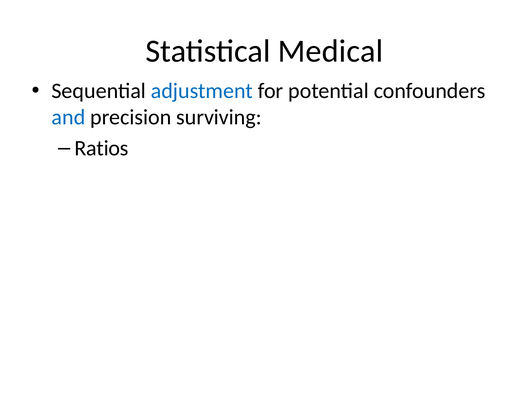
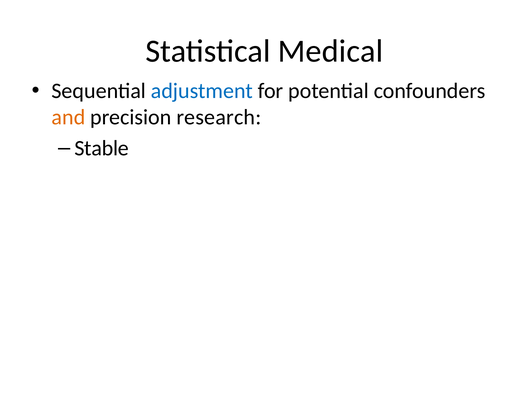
and colour: blue -> orange
surviving: surviving -> research
Ratios: Ratios -> Stable
